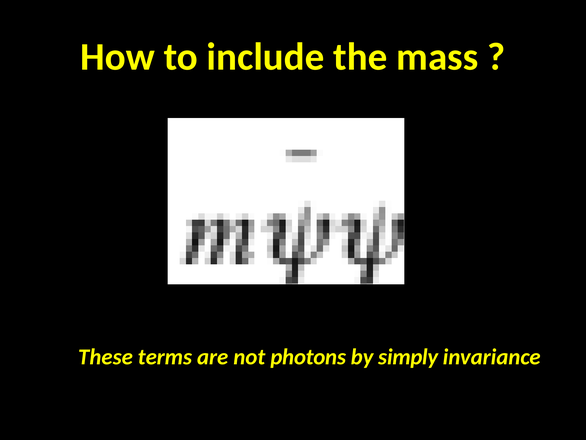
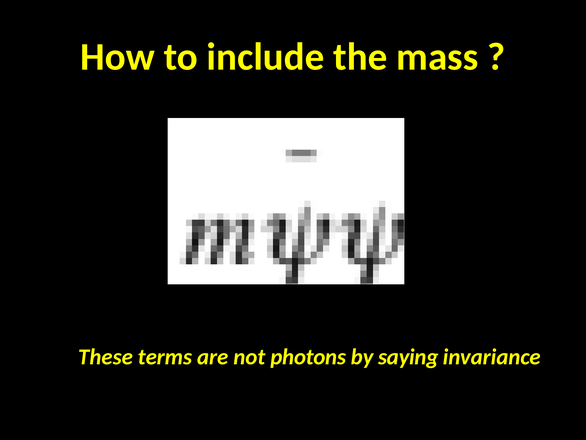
simply: simply -> saying
